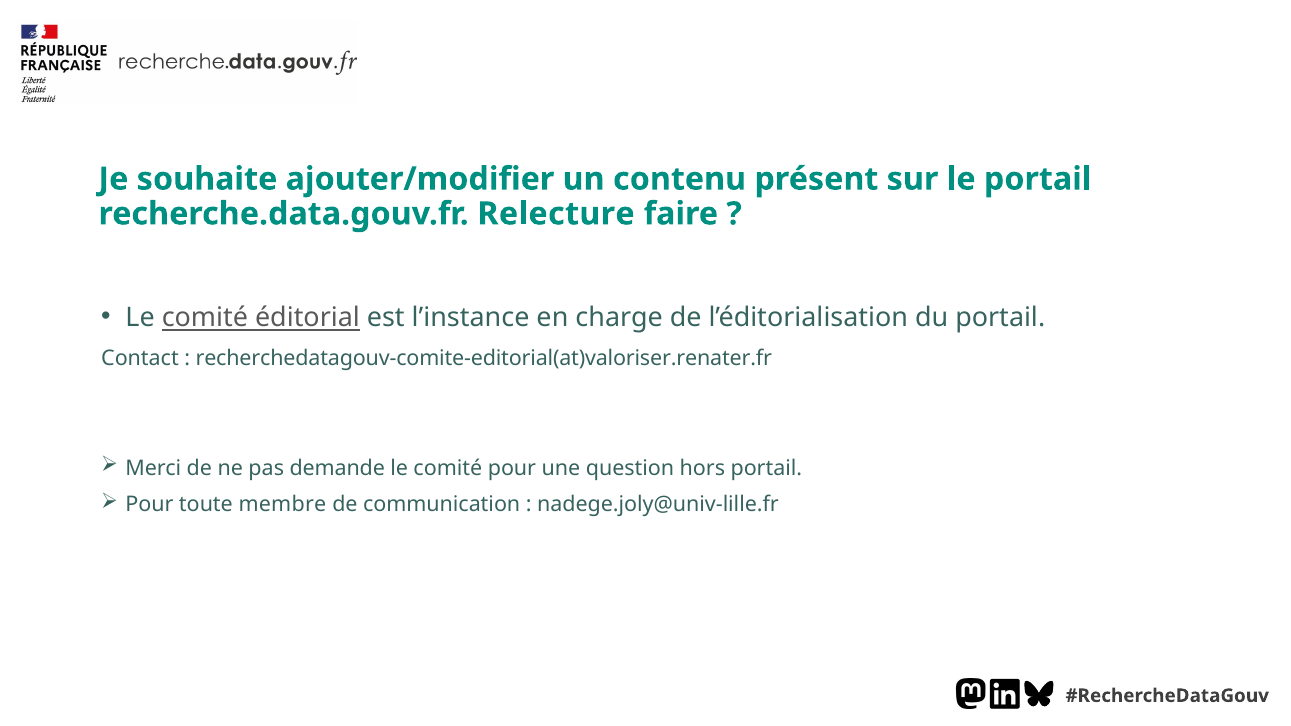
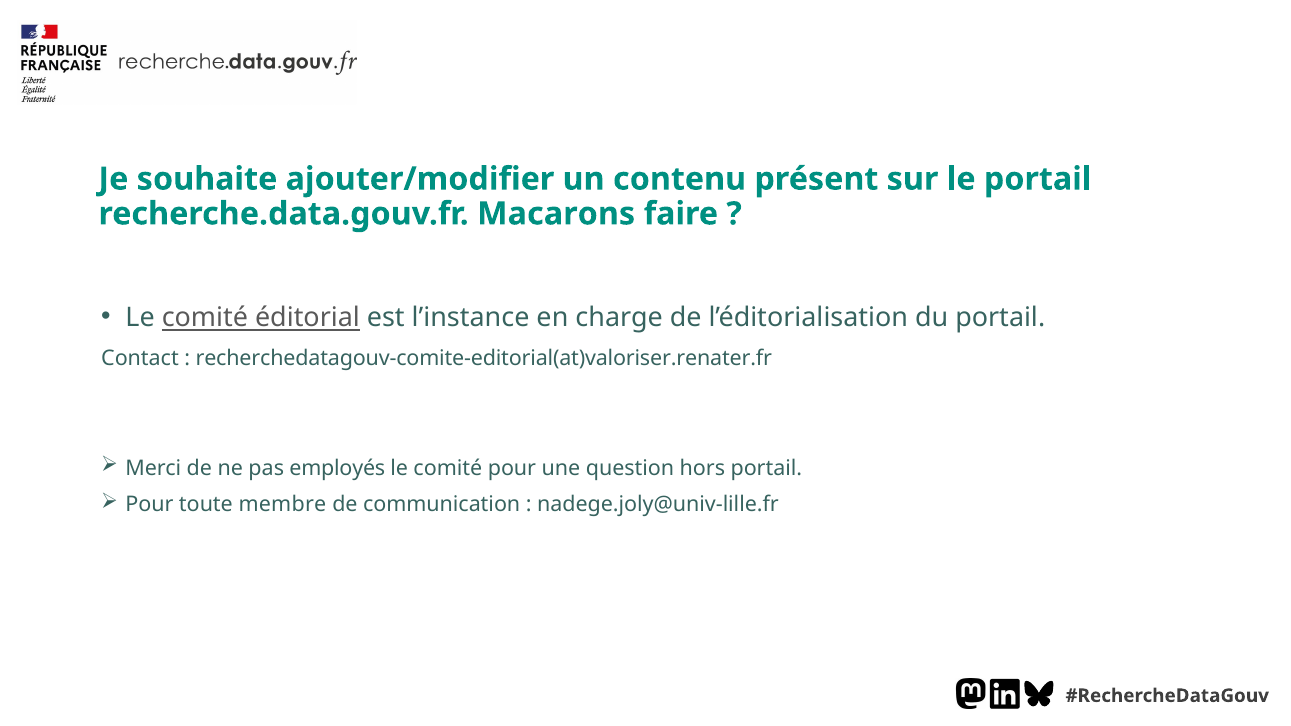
Relecture: Relecture -> Macarons
demande: demande -> employés
